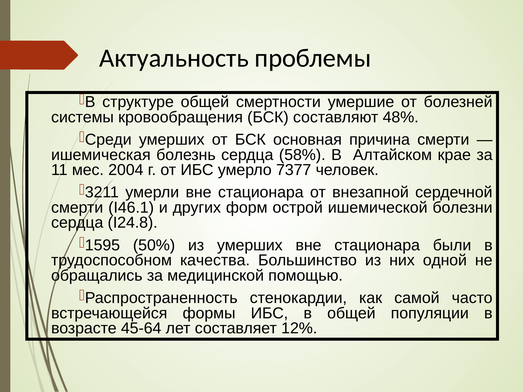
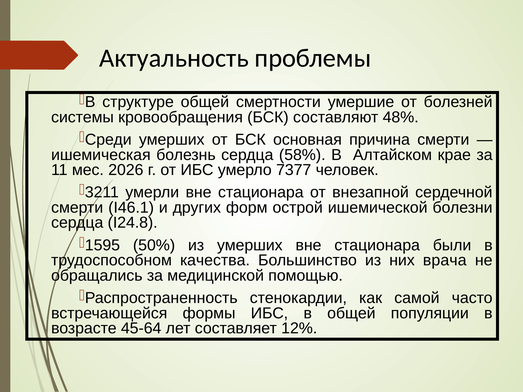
2004: 2004 -> 2026
одной: одной -> врача
